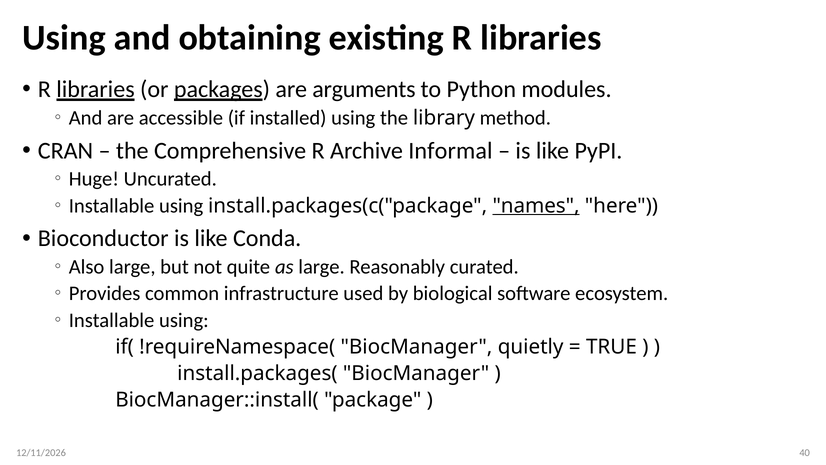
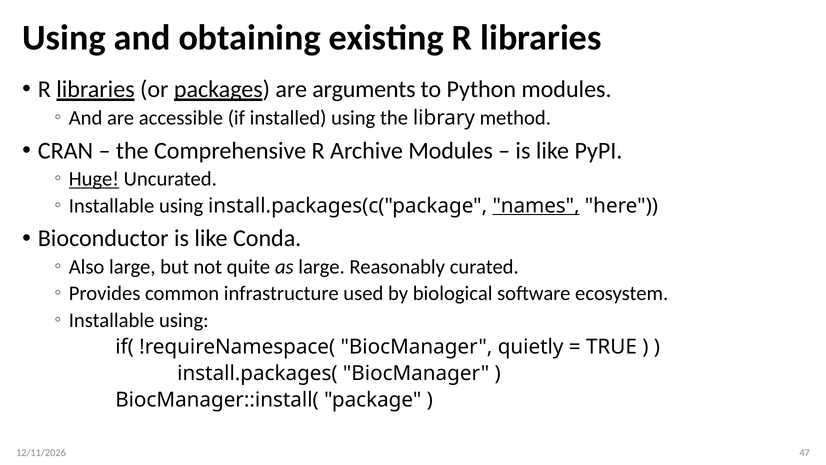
Archive Informal: Informal -> Modules
Huge underline: none -> present
40: 40 -> 47
